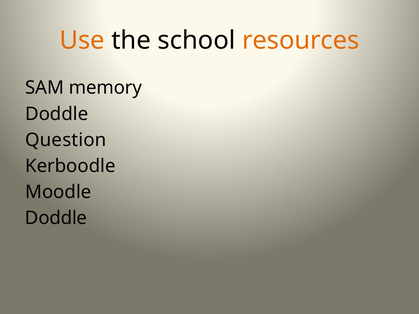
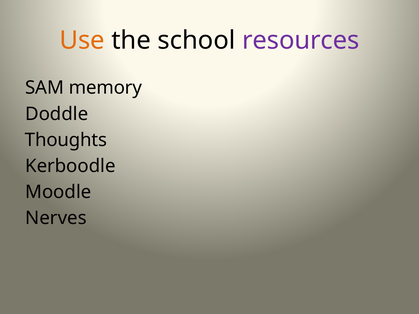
resources colour: orange -> purple
Question: Question -> Thoughts
Doddle at (56, 218): Doddle -> Nerves
